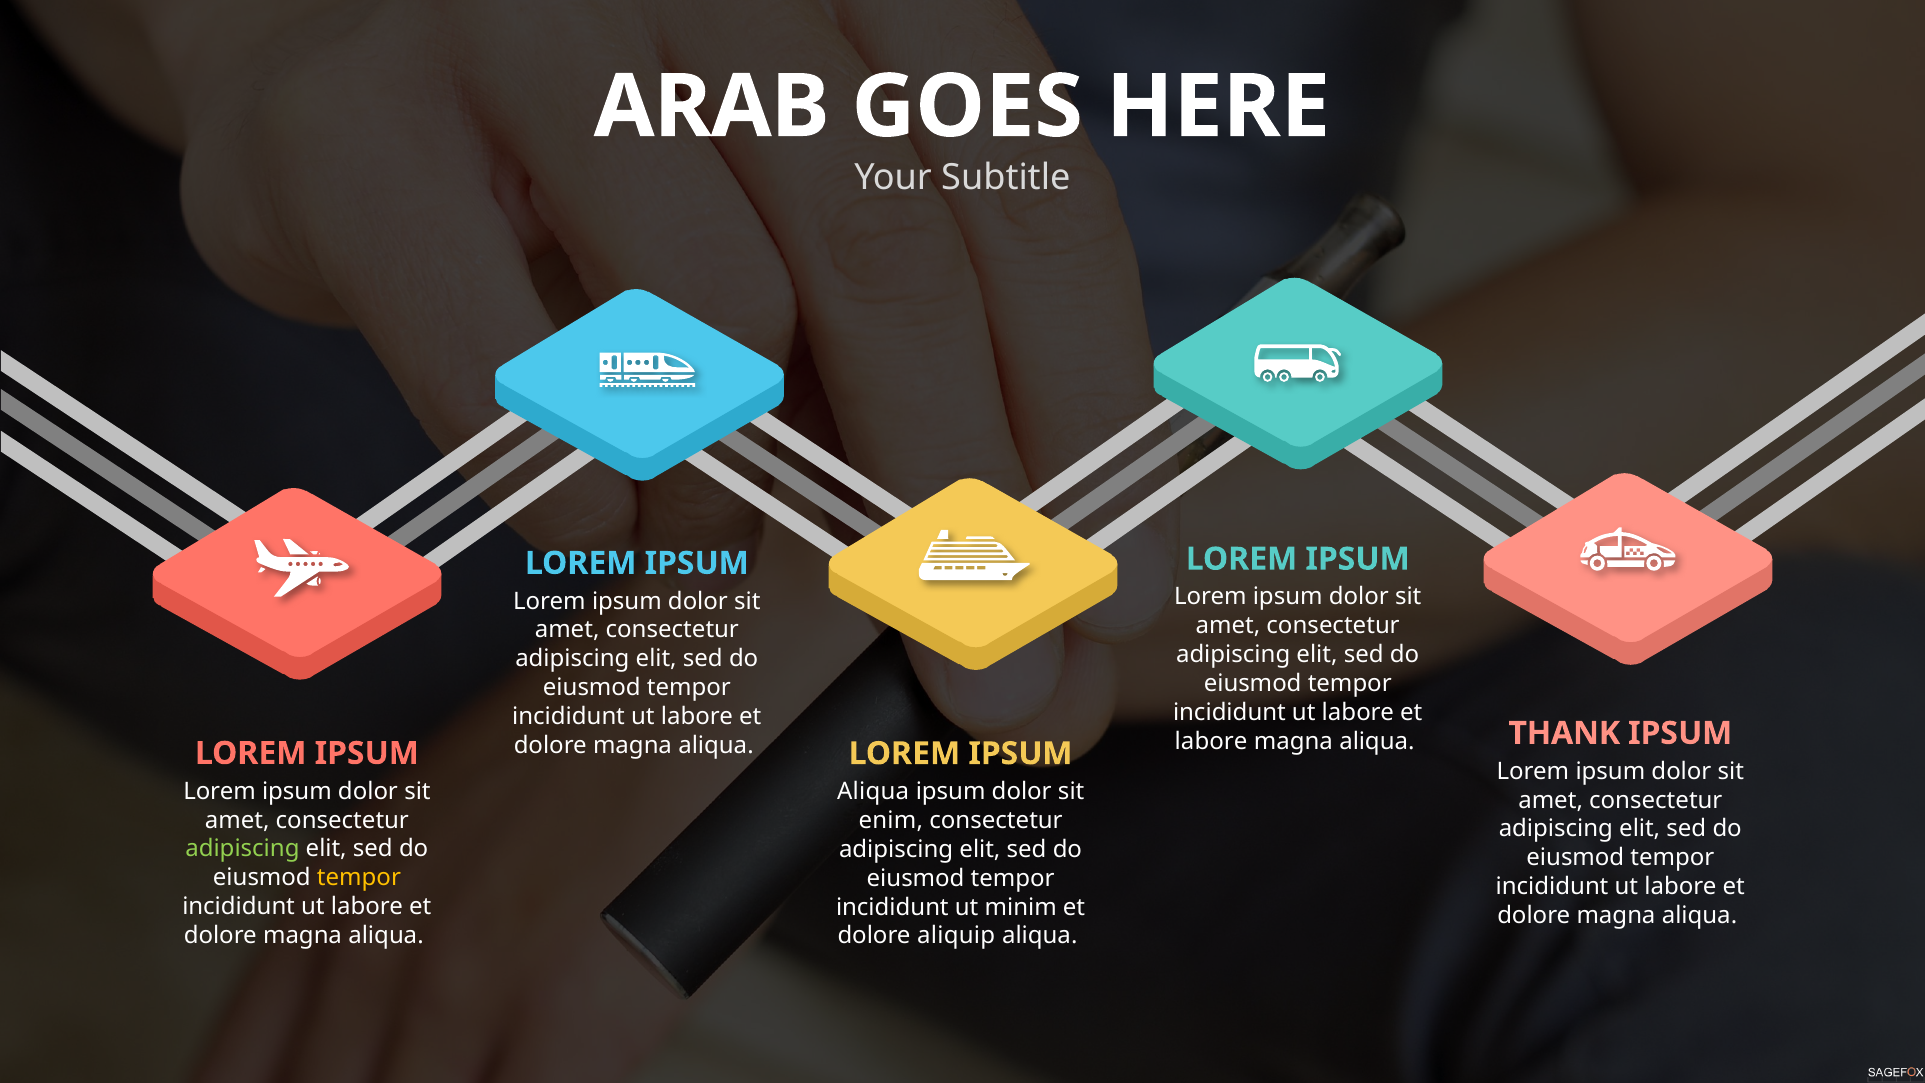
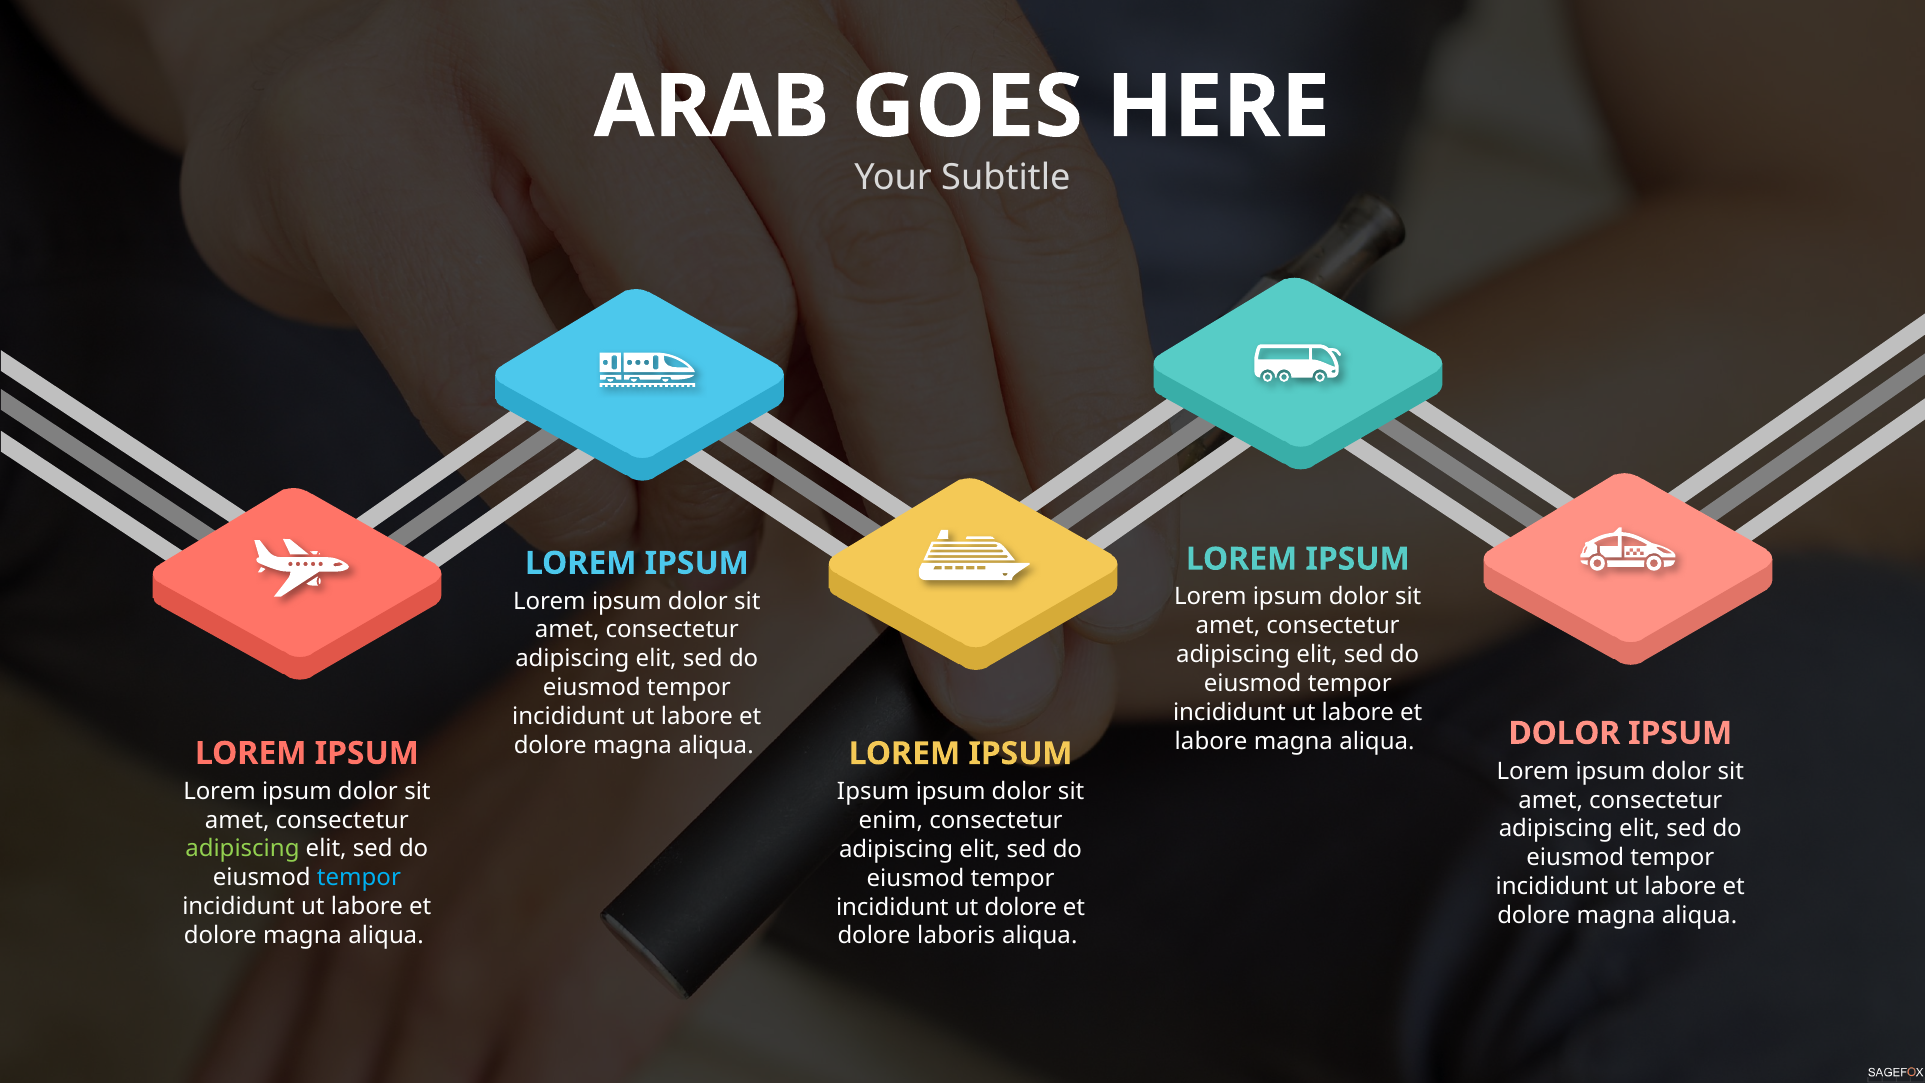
aliqua THANK: THANK -> DOLOR
Aliqua at (873, 791): Aliqua -> Ipsum
tempor at (359, 878) colour: yellow -> light blue
ut minim: minim -> dolore
aliquip: aliquip -> laboris
